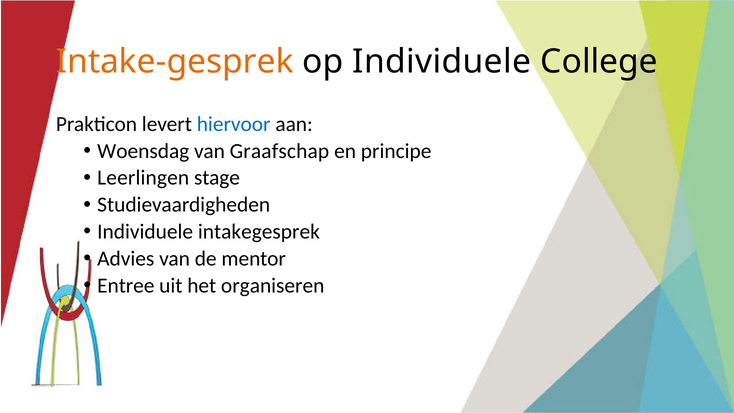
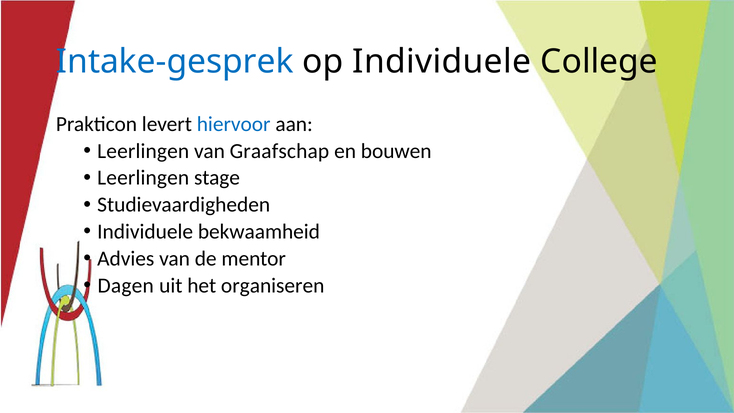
Intake-gesprek colour: orange -> blue
Woensdag at (143, 151): Woensdag -> Leerlingen
principe: principe -> bouwen
intakegesprek: intakegesprek -> bekwaamheid
Entree: Entree -> Dagen
